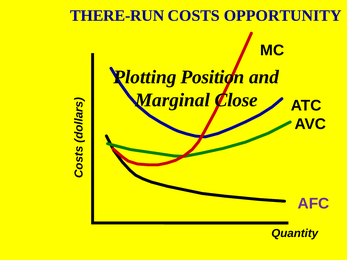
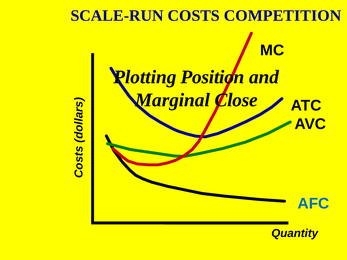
THERE-RUN: THERE-RUN -> SCALE-RUN
OPPORTUNITY: OPPORTUNITY -> COMPETITION
AFC colour: purple -> blue
